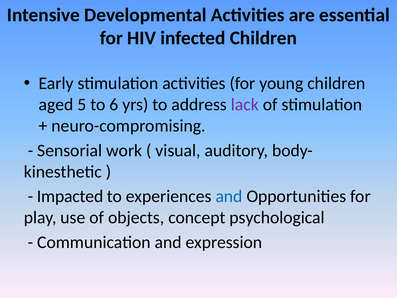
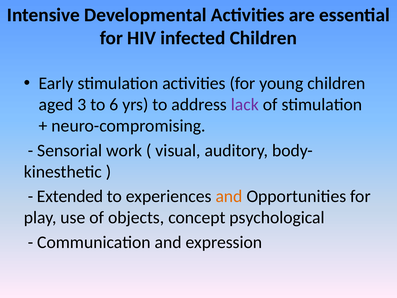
5: 5 -> 3
Impacted: Impacted -> Extended
and at (229, 196) colour: blue -> orange
